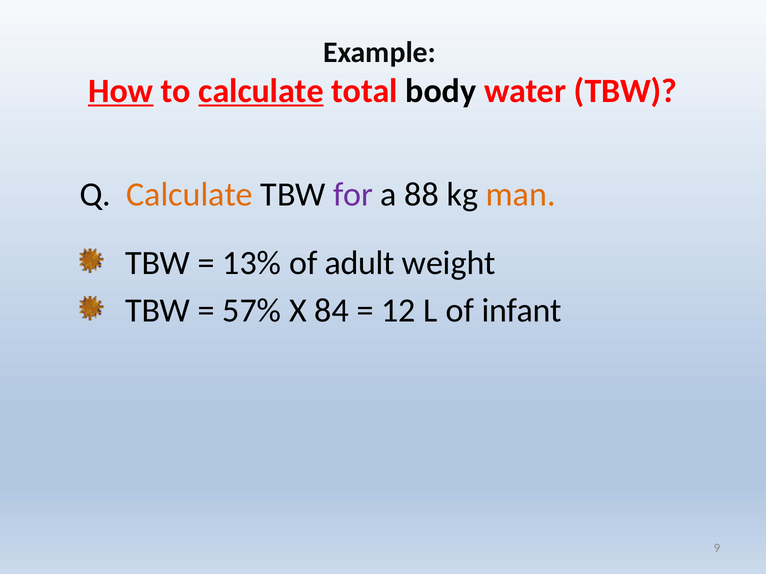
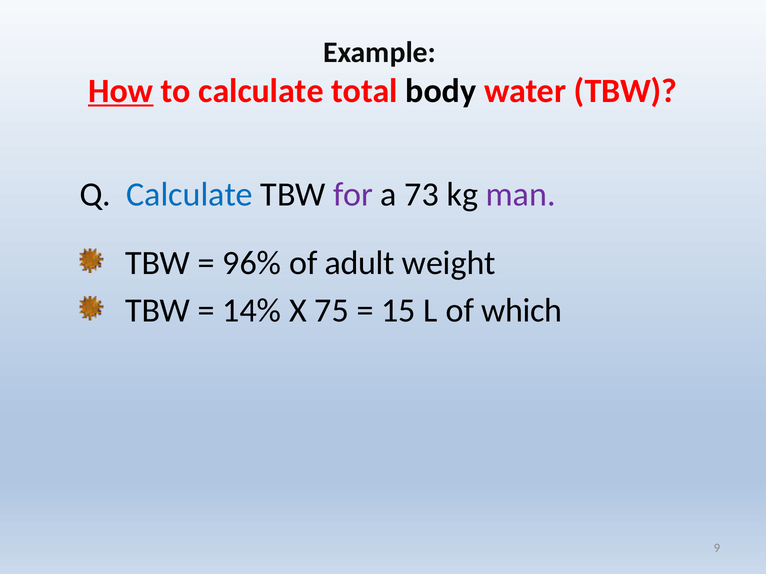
calculate at (261, 91) underline: present -> none
Calculate at (190, 195) colour: orange -> blue
88: 88 -> 73
man colour: orange -> purple
13%: 13% -> 96%
57%: 57% -> 14%
84: 84 -> 75
12: 12 -> 15
infant: infant -> which
